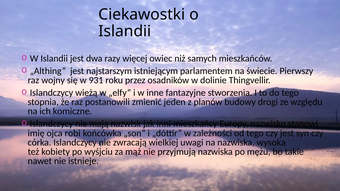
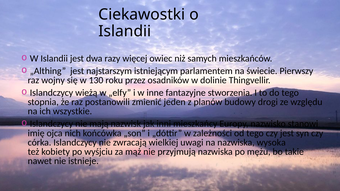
931: 931 -> 130
komiczne: komiczne -> wszystkie
robi: robi -> nich
